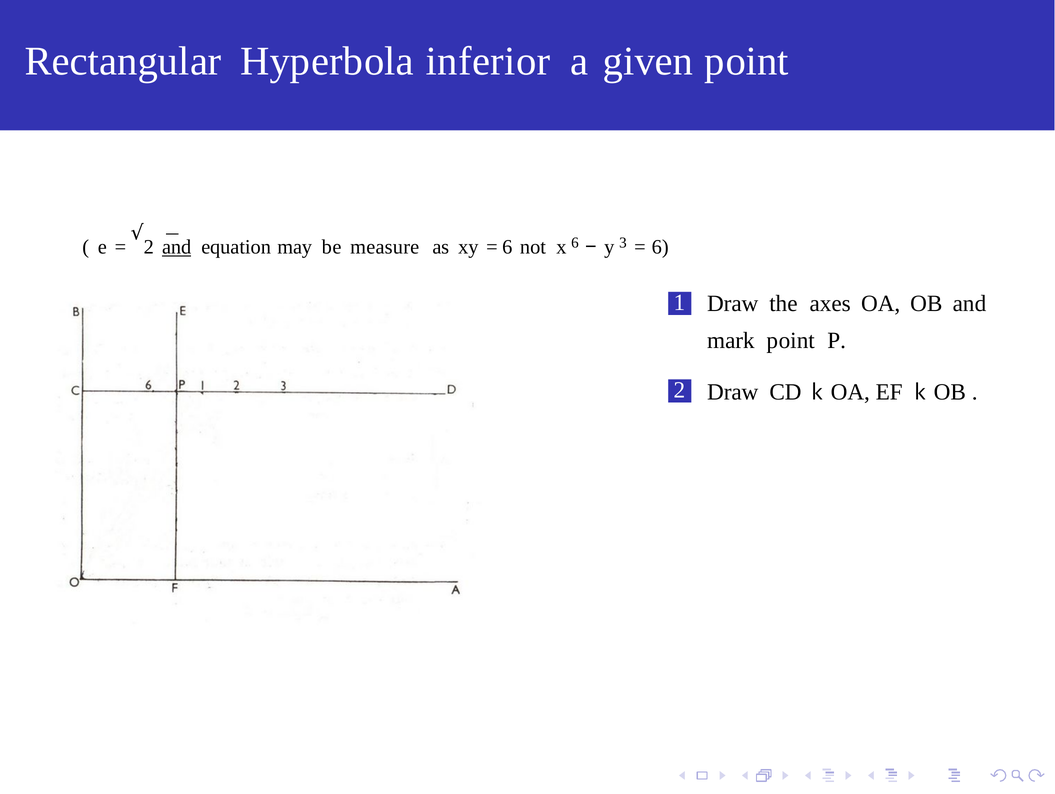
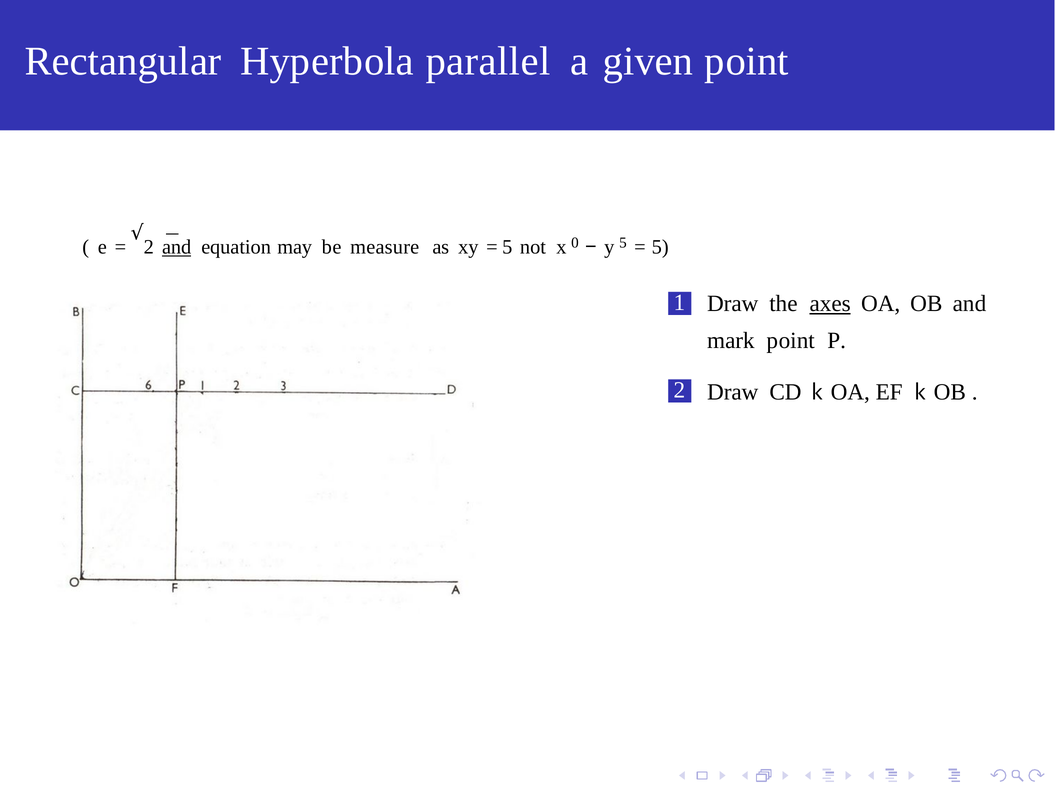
inferior: inferior -> parallel
6 at (507, 247): 6 -> 5
x 6: 6 -> 0
y 3: 3 -> 5
6 at (660, 247): 6 -> 5
axes underline: none -> present
